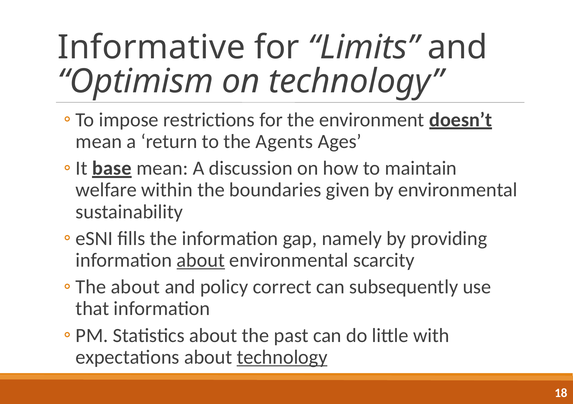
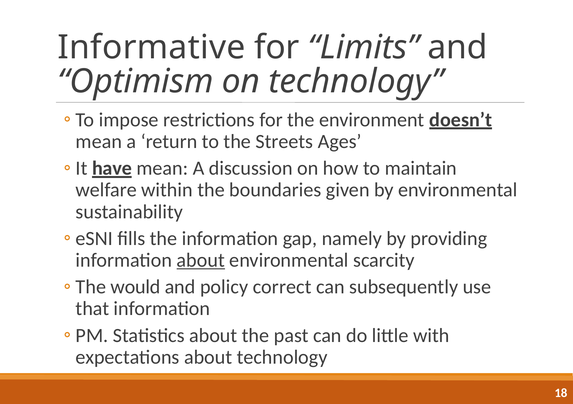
Agents: Agents -> Streets
base: base -> have
about at (135, 287): about -> would
technology at (282, 358) underline: present -> none
